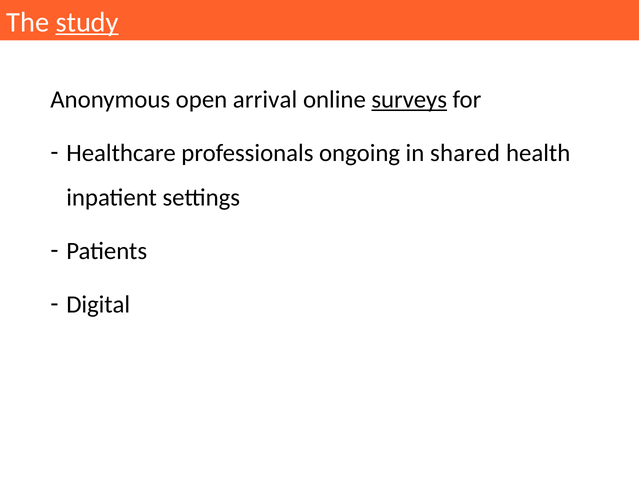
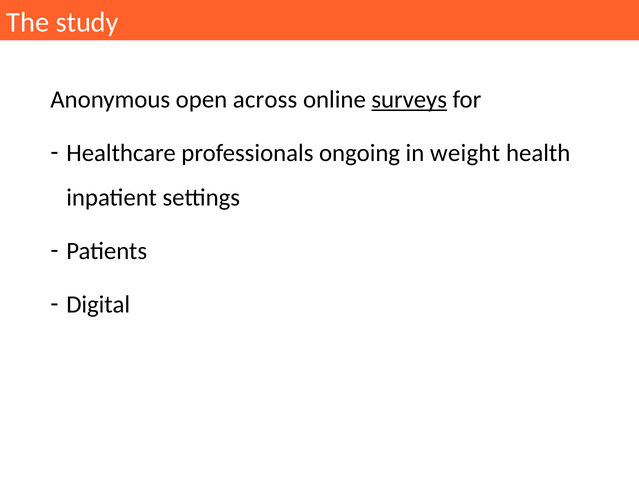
study underline: present -> none
arrival: arrival -> across
shared: shared -> weight
